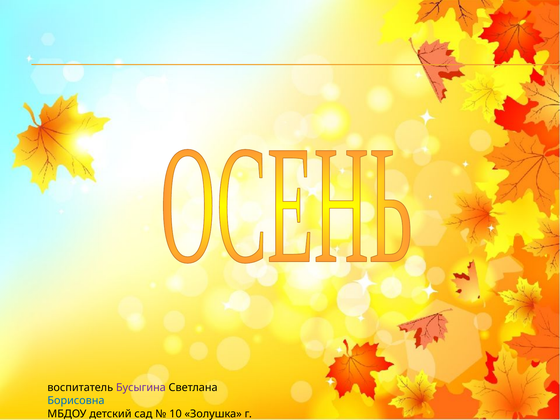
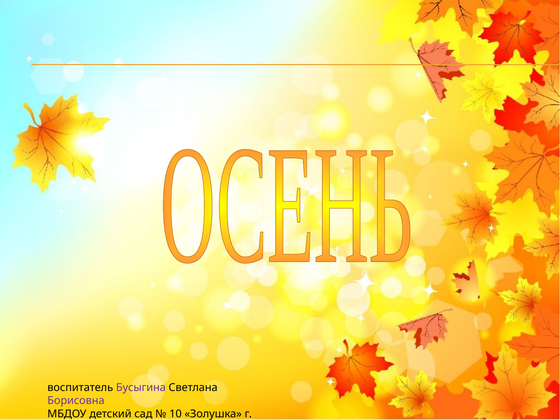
Борисовна colour: blue -> purple
